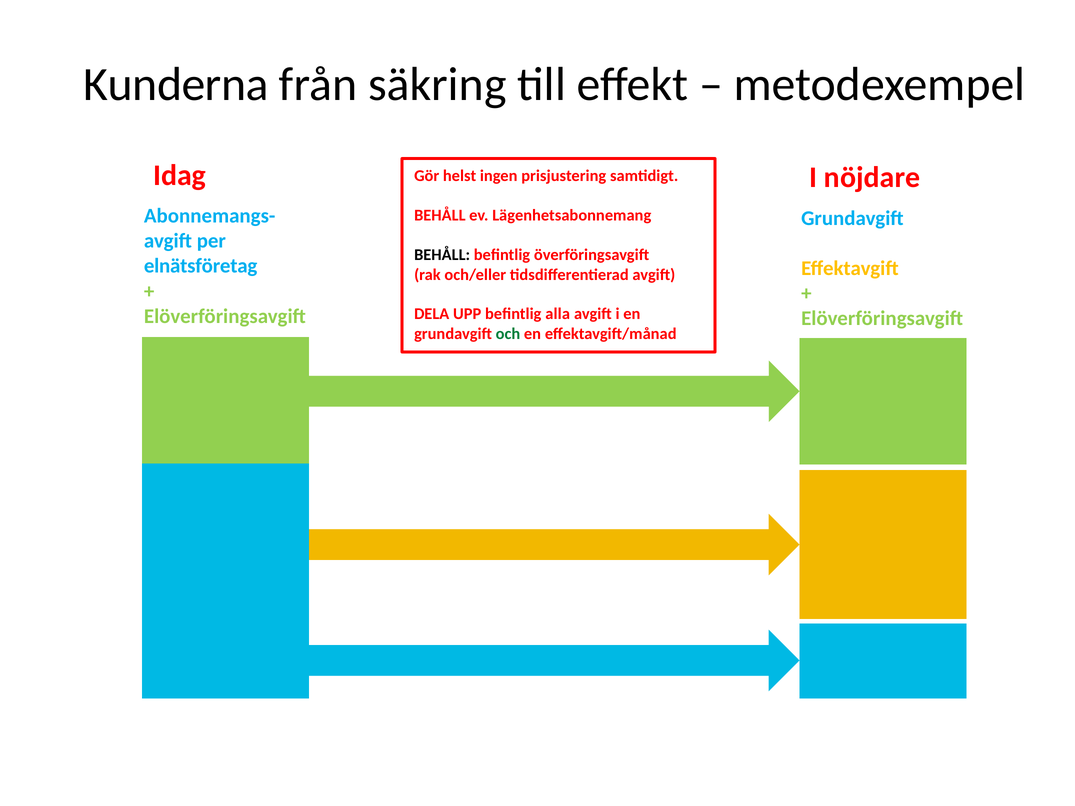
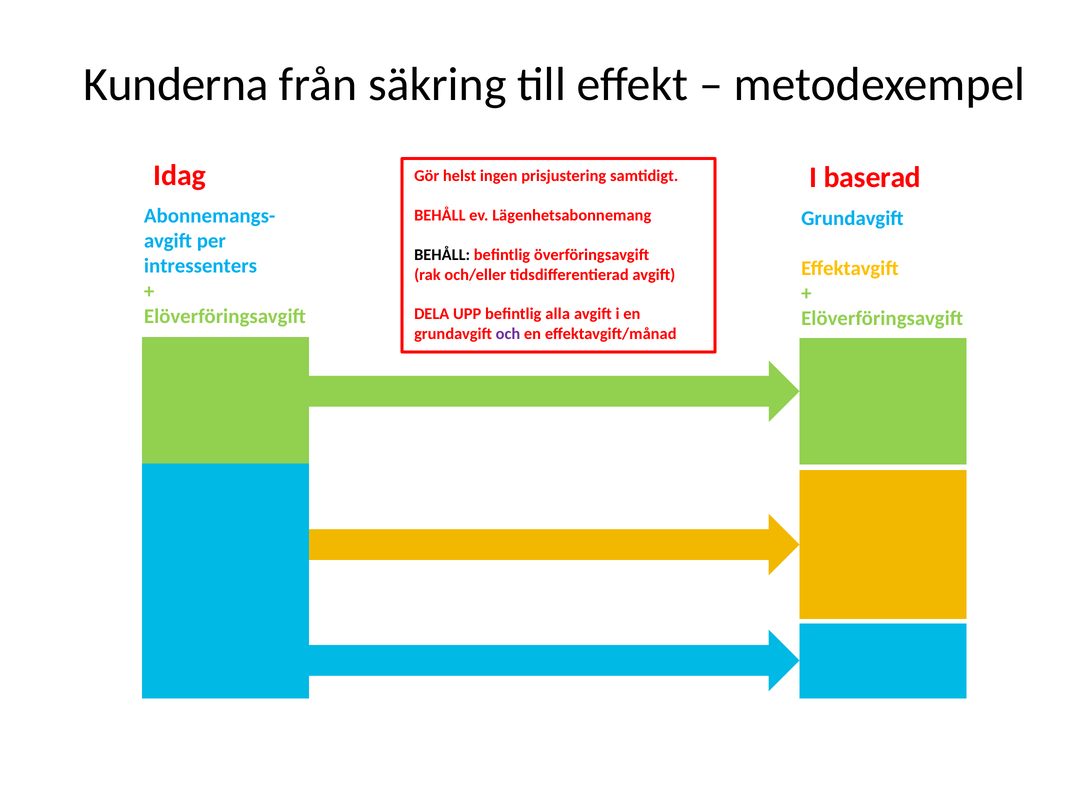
nöjdare: nöjdare -> baserad
elnätsföretag: elnätsföretag -> intressenters
och colour: green -> purple
